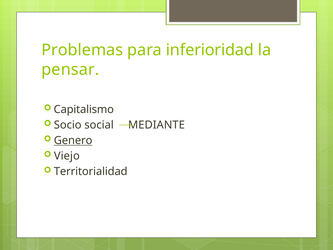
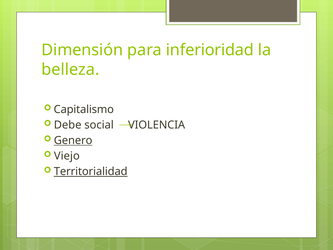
Problemas: Problemas -> Dimensión
pensar: pensar -> belleza
Socio: Socio -> Debe
MEDIANTE: MEDIANTE -> VIOLENCIA
Territorialidad underline: none -> present
